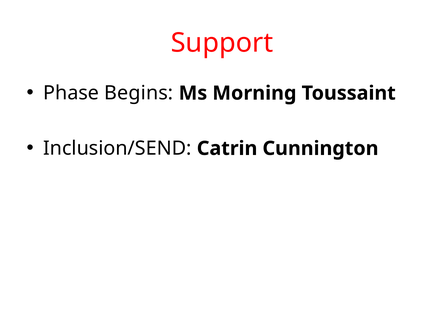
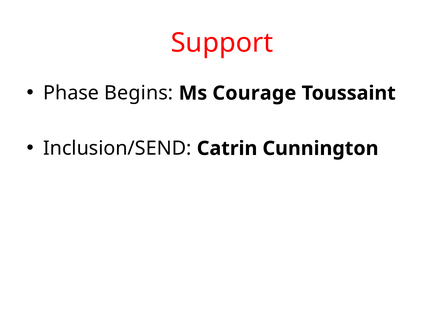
Morning: Morning -> Courage
